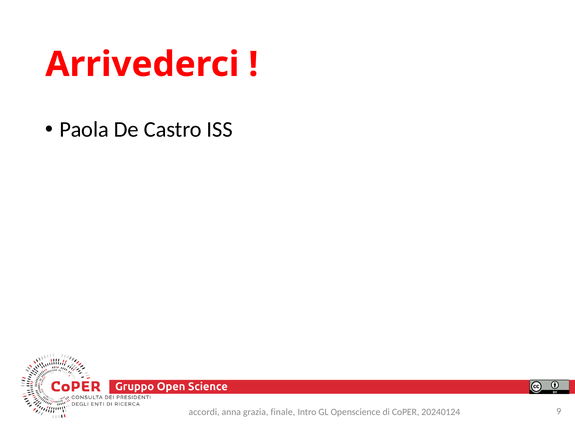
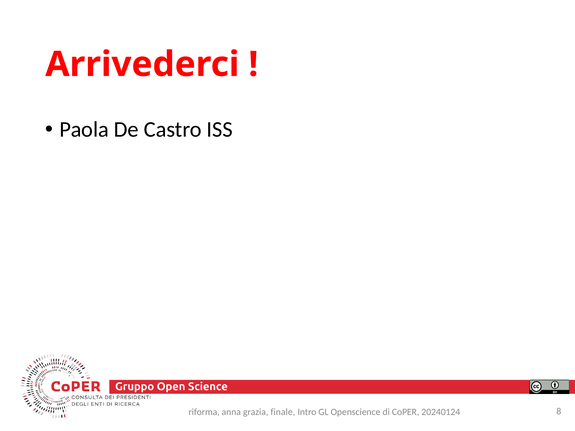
accordi: accordi -> riforma
9: 9 -> 8
